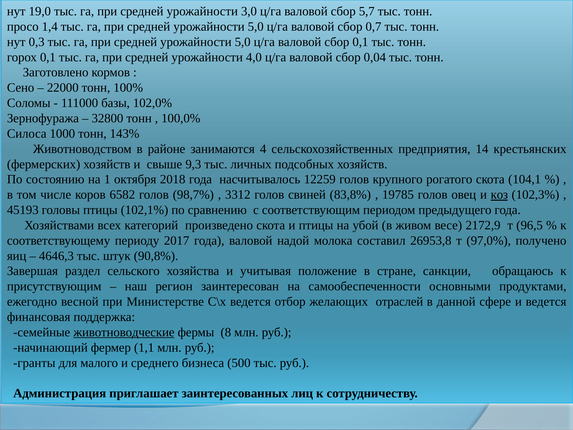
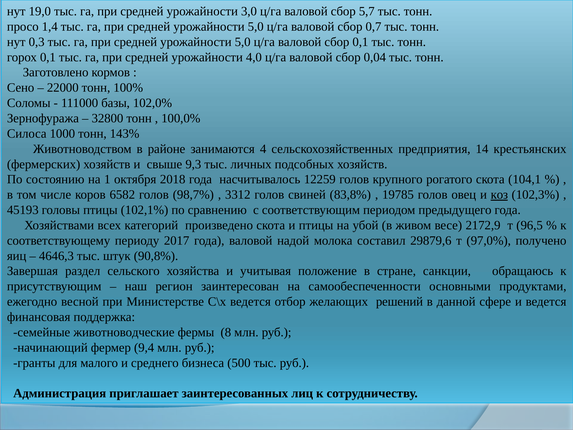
26953,8: 26953,8 -> 29879,6
отраслей: отраслей -> решений
животноводческие underline: present -> none
1,1: 1,1 -> 9,4
